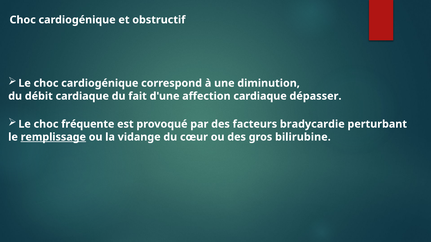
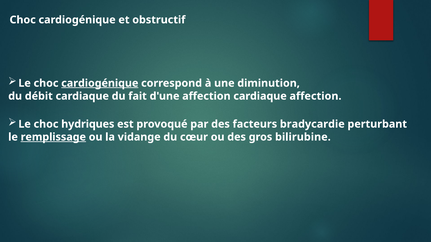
cardiogénique at (100, 83) underline: none -> present
cardiaque dépasser: dépasser -> affection
fréquente: fréquente -> hydriques
